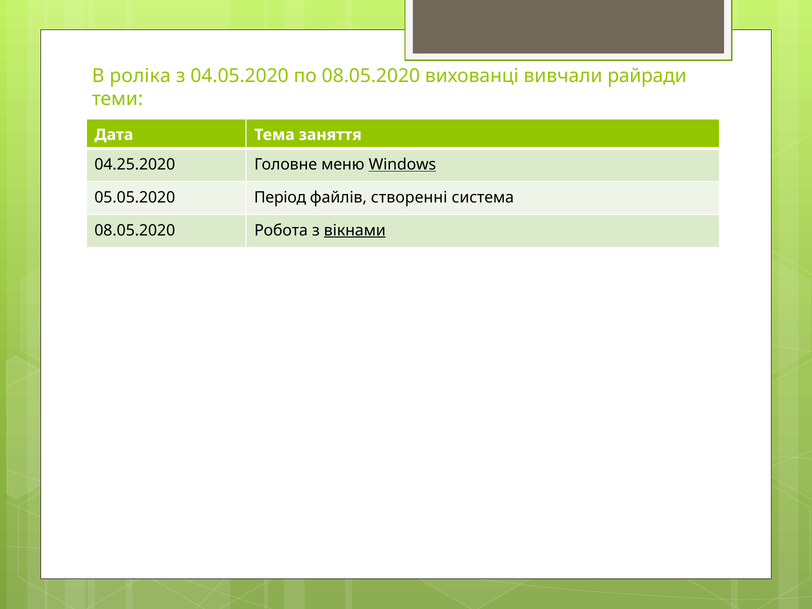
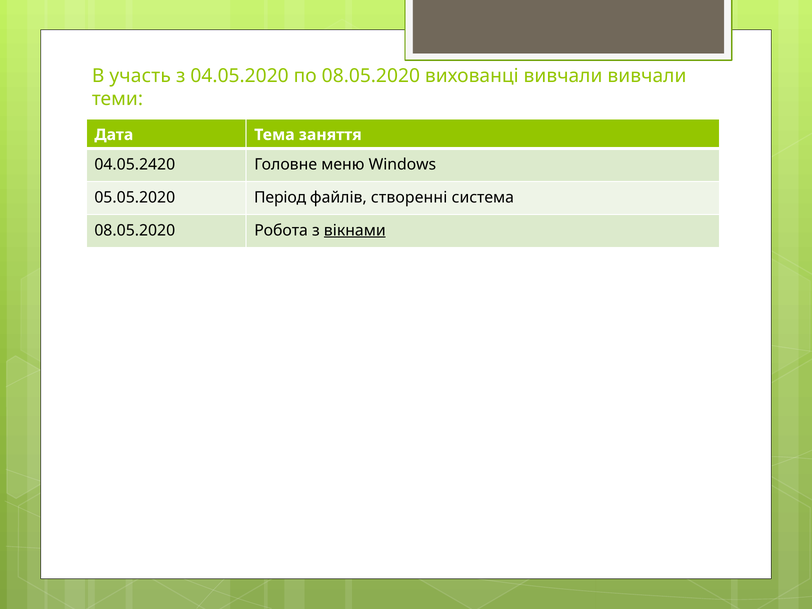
роліка: роліка -> участь
вивчали райради: райради -> вивчали
04.25.2020: 04.25.2020 -> 04.05.2420
Windows underline: present -> none
